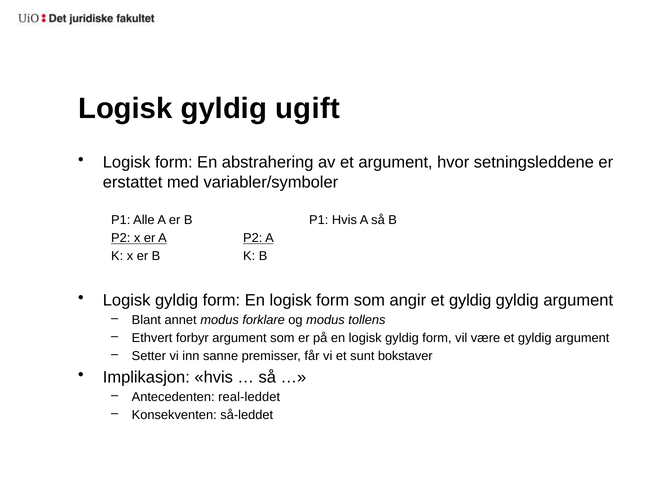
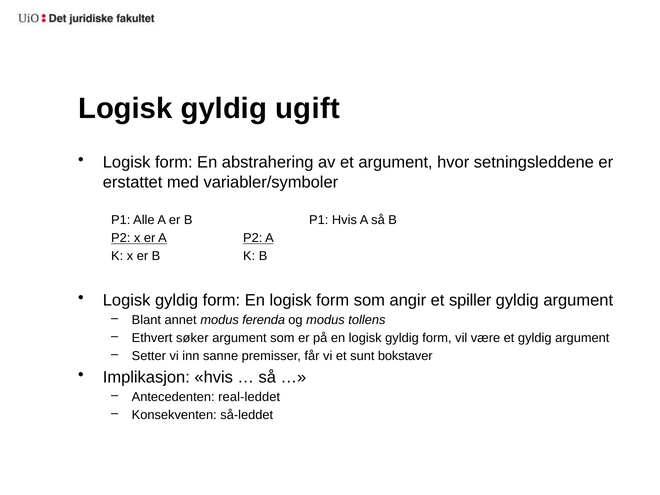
angir et gyldig: gyldig -> spiller
forklare: forklare -> ferenda
forbyr: forbyr -> søker
